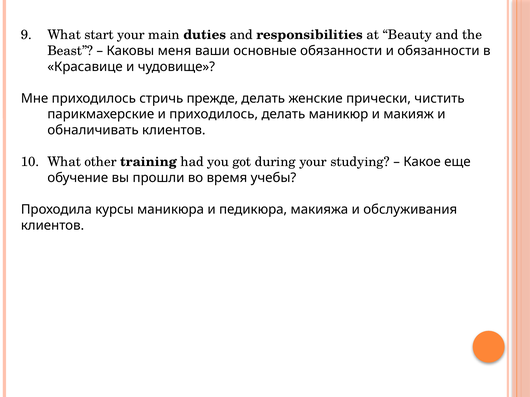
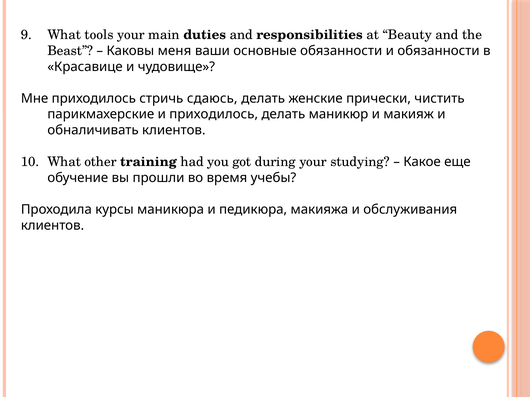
start: start -> tools
прежде: прежде -> сдаюсь
